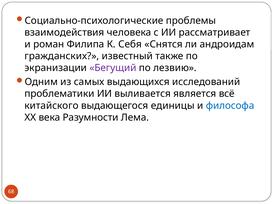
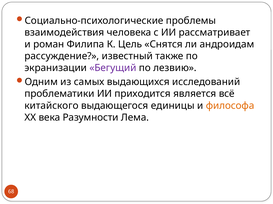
Себя: Себя -> Цель
гражданских: гражданских -> рассуждение
выливается: выливается -> приходится
философа colour: blue -> orange
